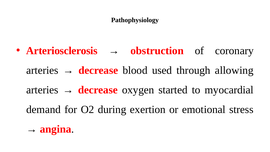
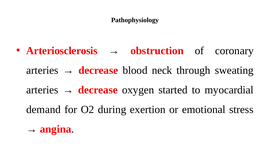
used: used -> neck
allowing: allowing -> sweating
